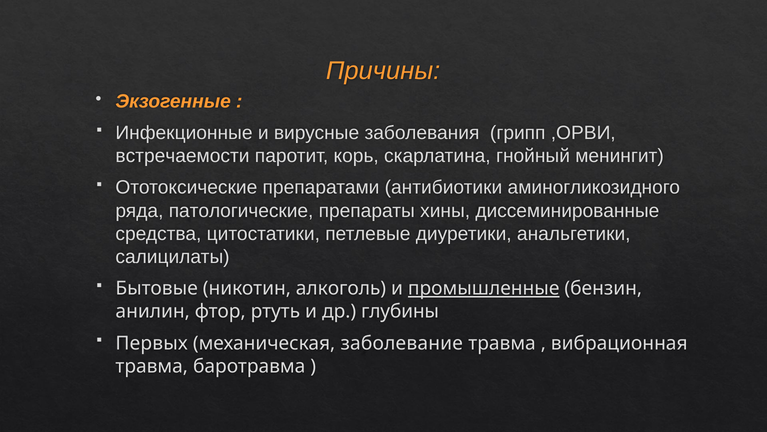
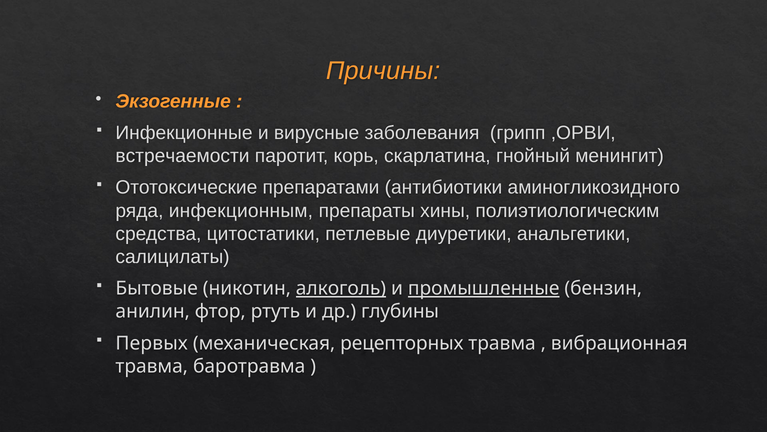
патологические: патологические -> инфекционным
диссеминированные: диссеминированные -> полиэтиологическим
алкоголь underline: none -> present
заболевание: заболевание -> рецепторных
